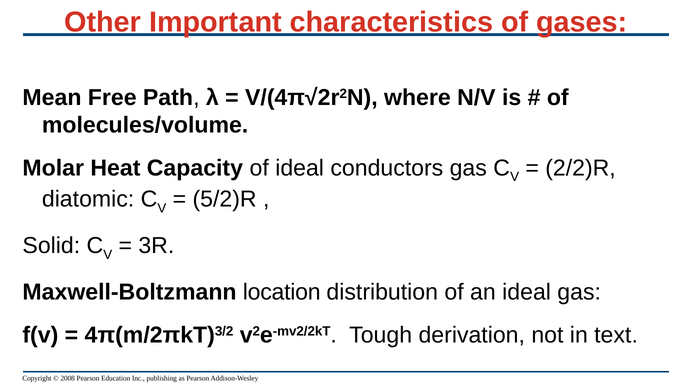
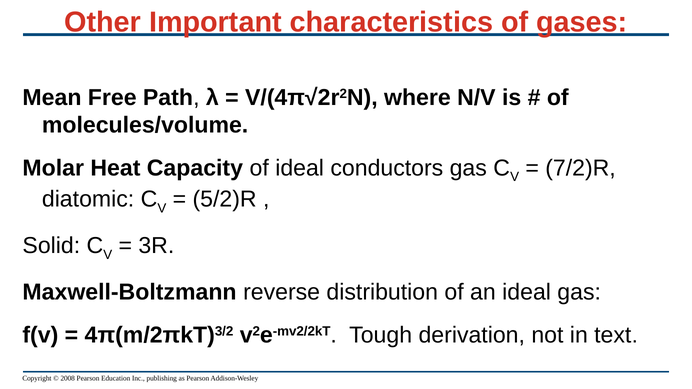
2/2)R: 2/2)R -> 7/2)R
location: location -> reverse
